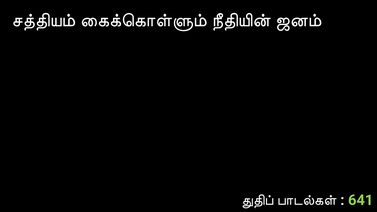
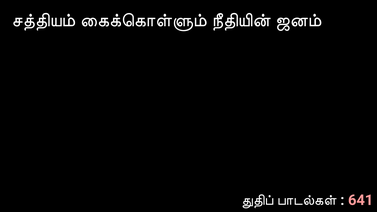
641 colour: light green -> pink
